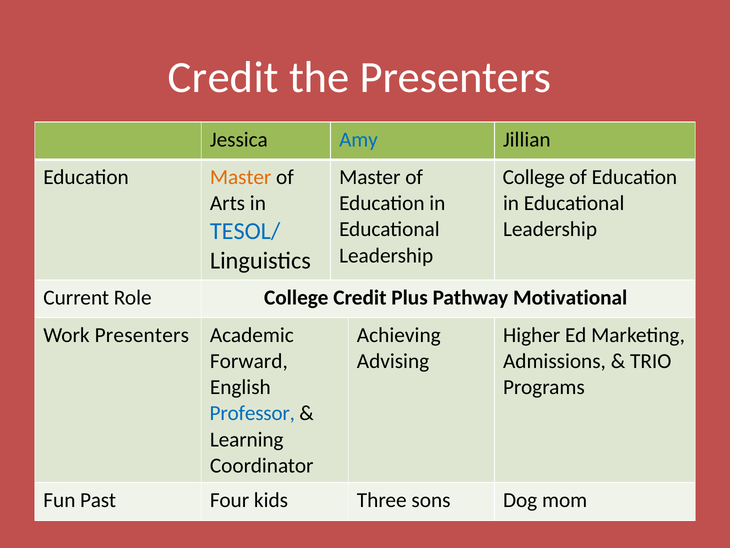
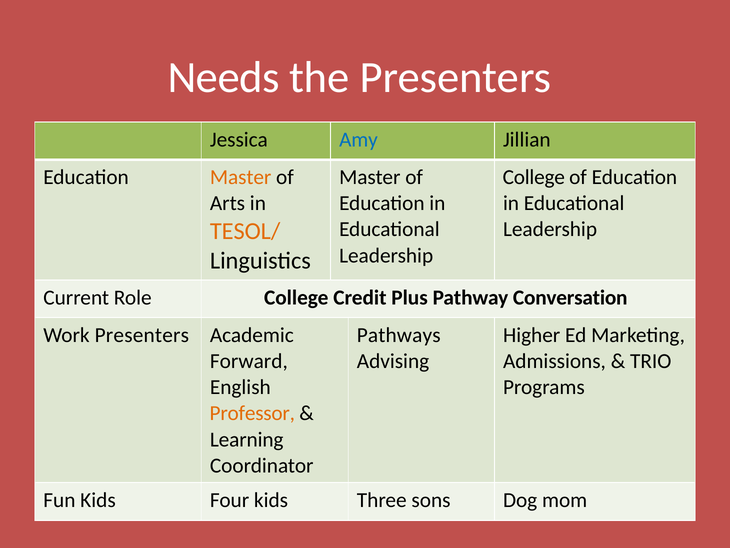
Credit at (223, 77): Credit -> Needs
TESOL/ colour: blue -> orange
Motivational: Motivational -> Conversation
Achieving: Achieving -> Pathways
Professor colour: blue -> orange
Fun Past: Past -> Kids
